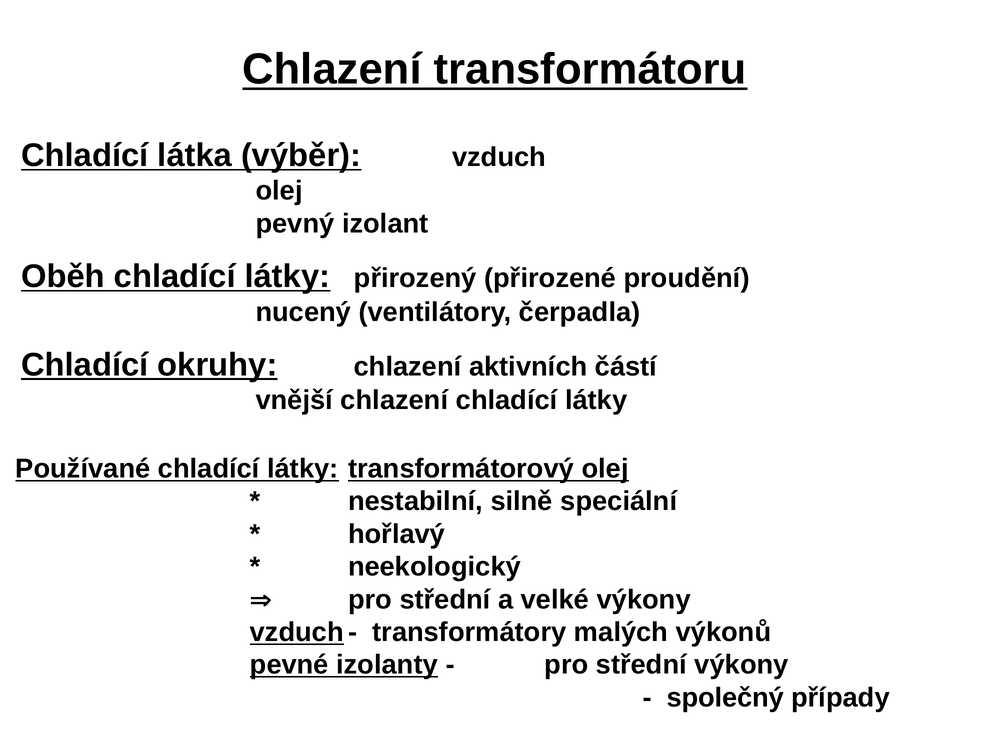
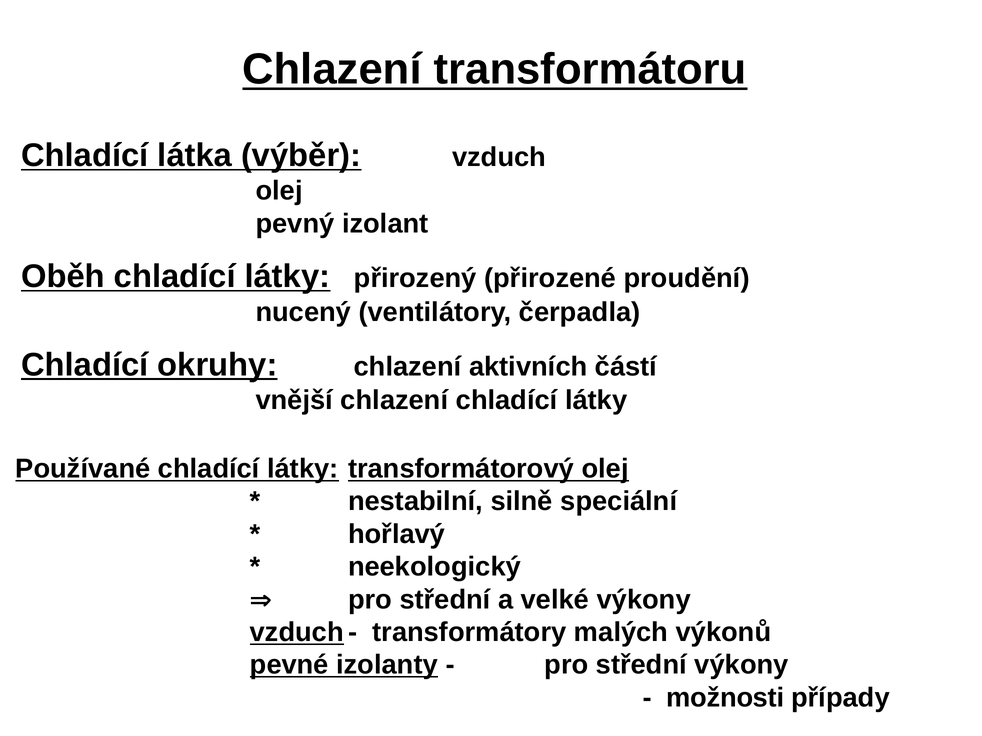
společný: společný -> možnosti
